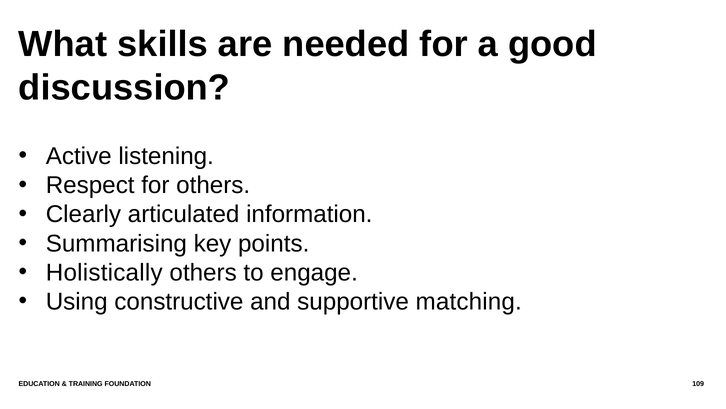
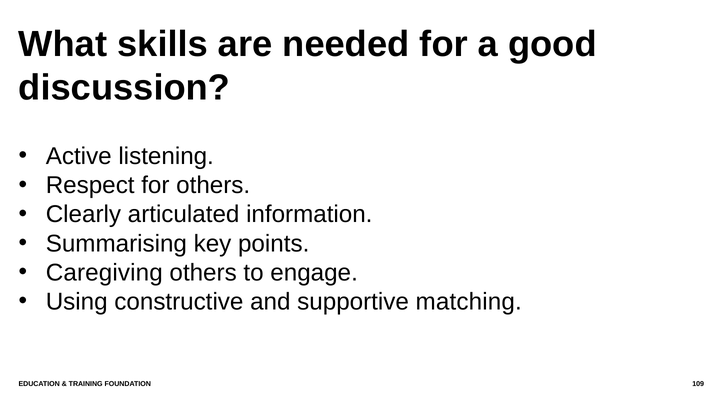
Holistically: Holistically -> Caregiving
